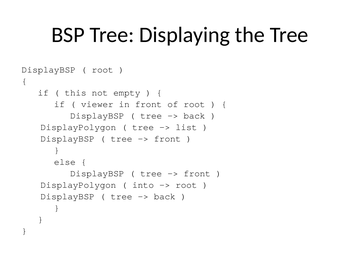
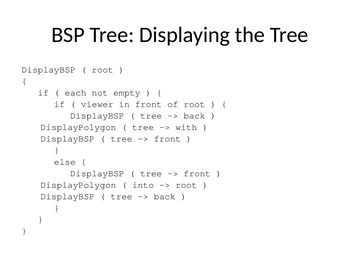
this: this -> each
list: list -> with
